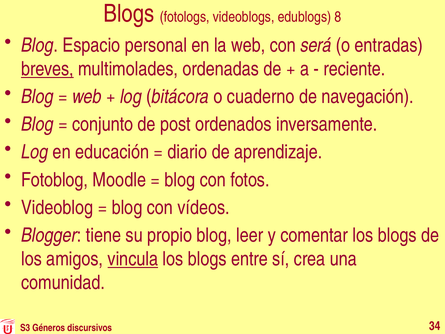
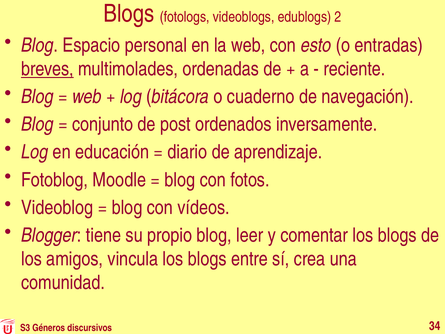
8: 8 -> 2
será: será -> esto
vincula underline: present -> none
